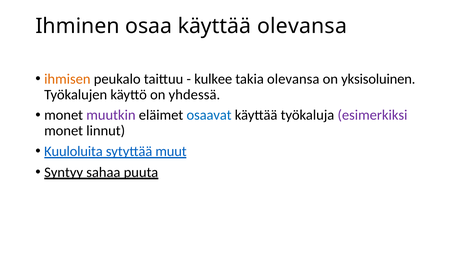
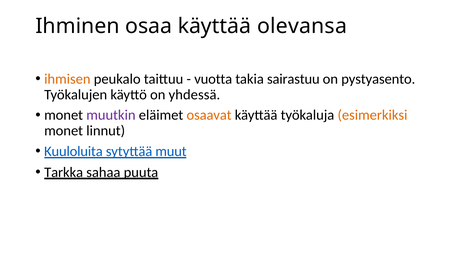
kulkee: kulkee -> vuotta
takia olevansa: olevansa -> sairastuu
yksisoluinen: yksisoluinen -> pystyasento
osaavat colour: blue -> orange
esimerkiksi colour: purple -> orange
Syntyy: Syntyy -> Tarkka
